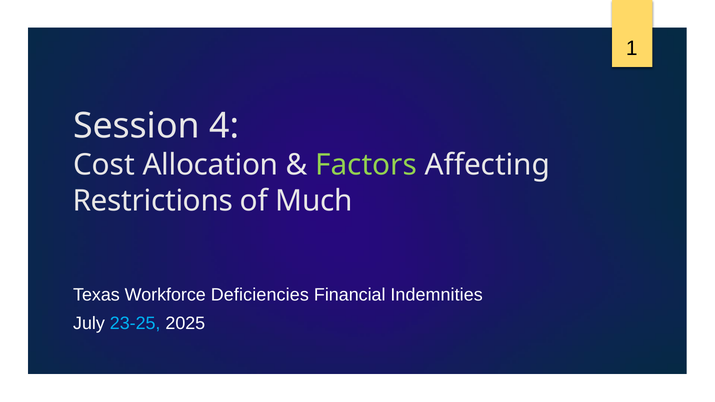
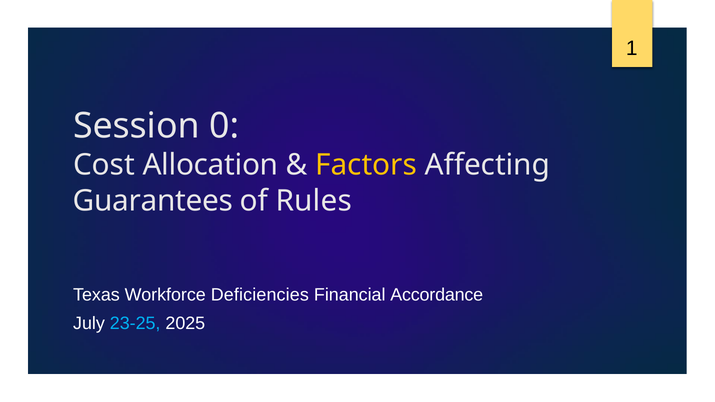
4: 4 -> 0
Factors colour: light green -> yellow
Restrictions: Restrictions -> Guarantees
Much: Much -> Rules
Indemnities: Indemnities -> Accordance
